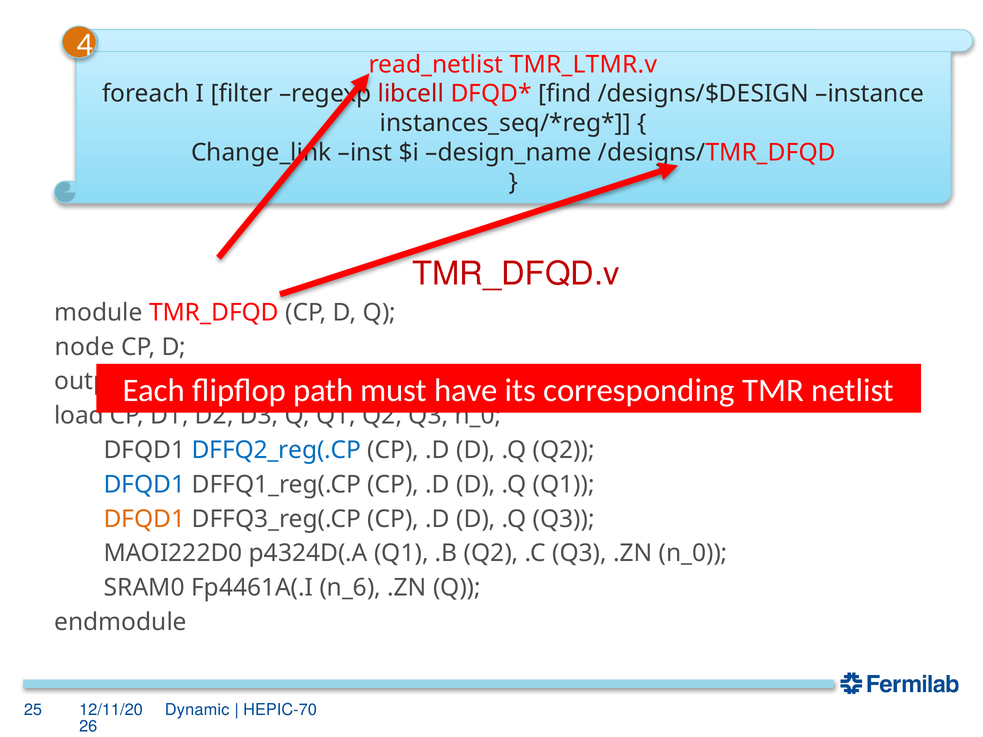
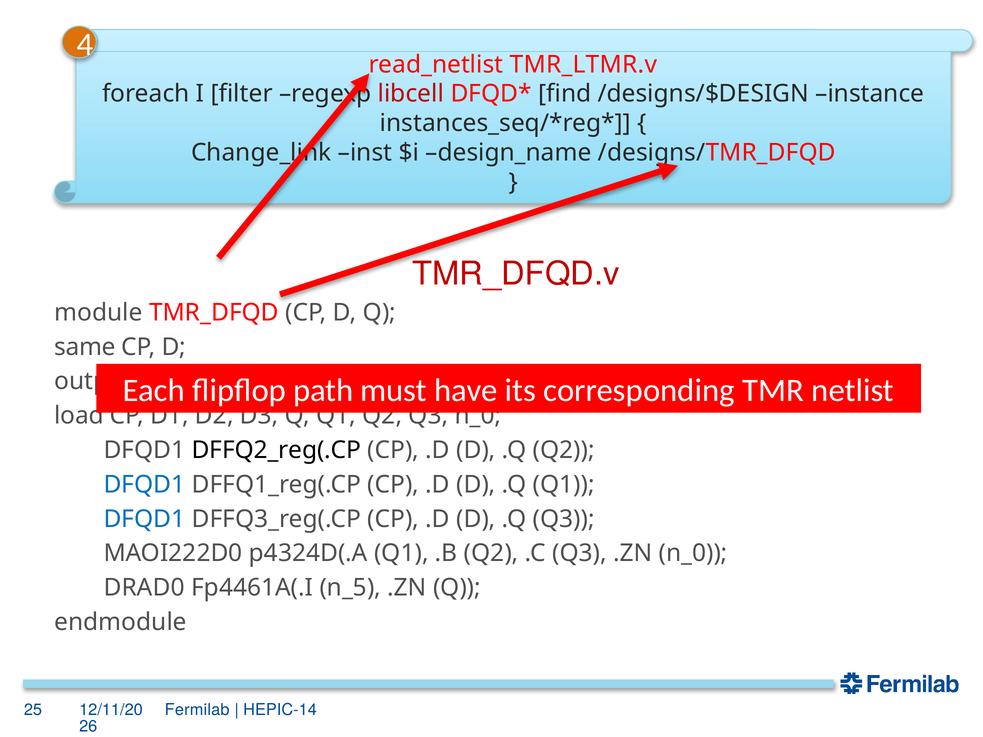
node: node -> same
DFFQ2_reg(.CP colour: blue -> black
DFQD1 at (144, 519) colour: orange -> blue
SRAM0: SRAM0 -> DRAD0
n_6: n_6 -> n_5
Dynamic: Dynamic -> Fermilab
HEPIC-70: HEPIC-70 -> HEPIC-14
